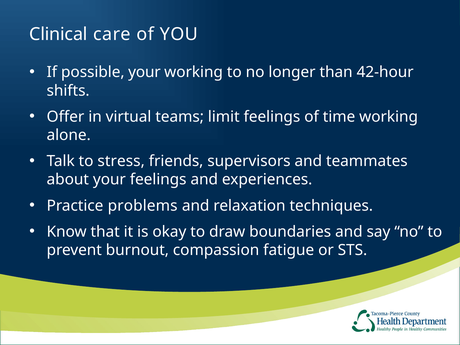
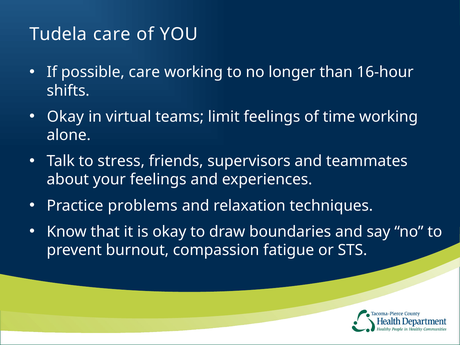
Clinical: Clinical -> Tudela
possible your: your -> care
42-hour: 42-hour -> 16-hour
Offer at (65, 117): Offer -> Okay
